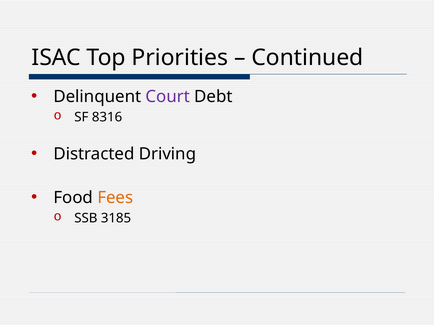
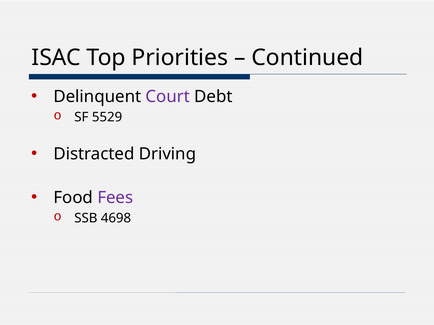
8316: 8316 -> 5529
Fees colour: orange -> purple
3185: 3185 -> 4698
